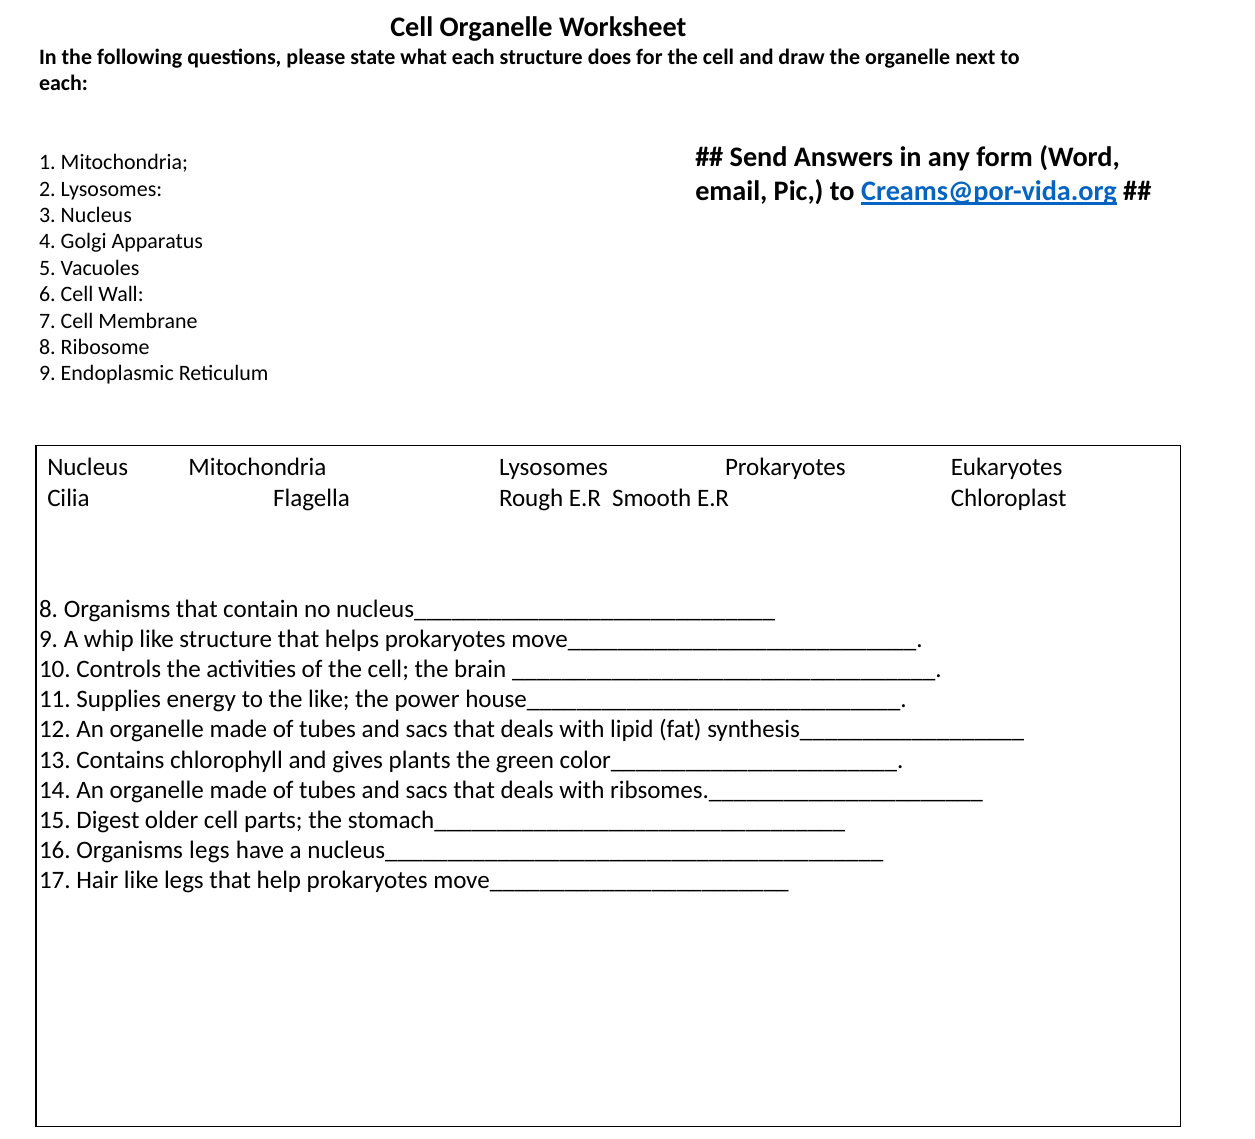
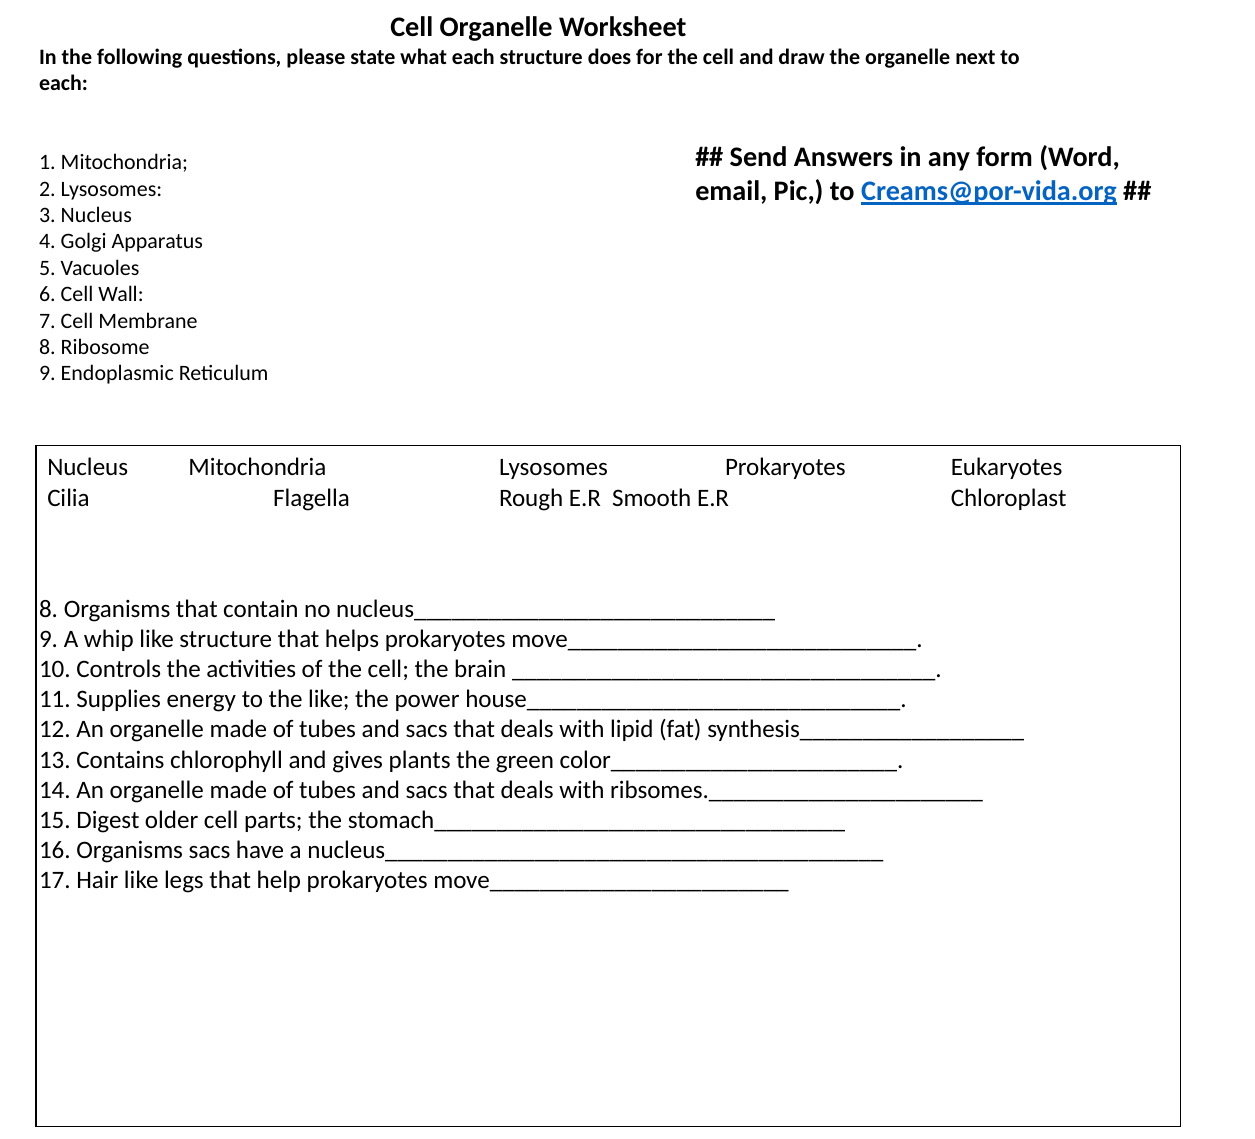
Organisms legs: legs -> sacs
